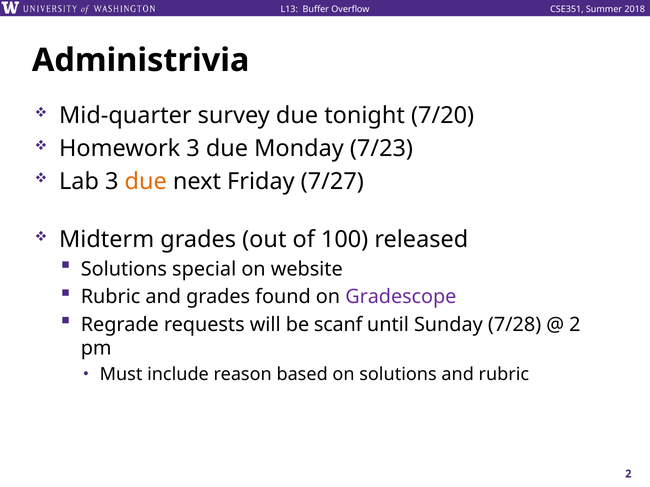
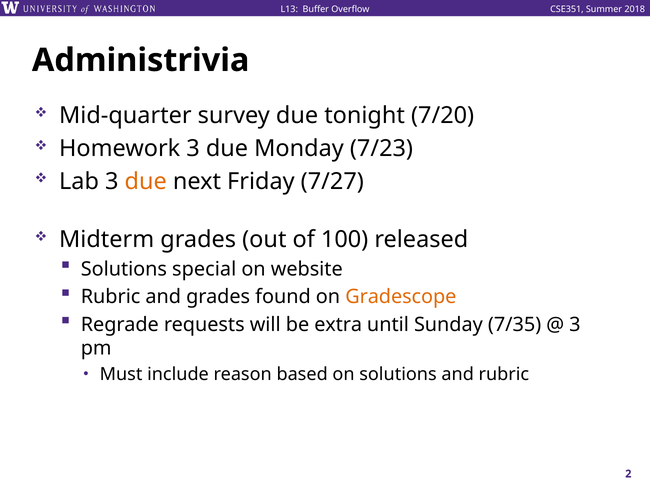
Gradescope colour: purple -> orange
scanf: scanf -> extra
7/28: 7/28 -> 7/35
2 at (575, 325): 2 -> 3
